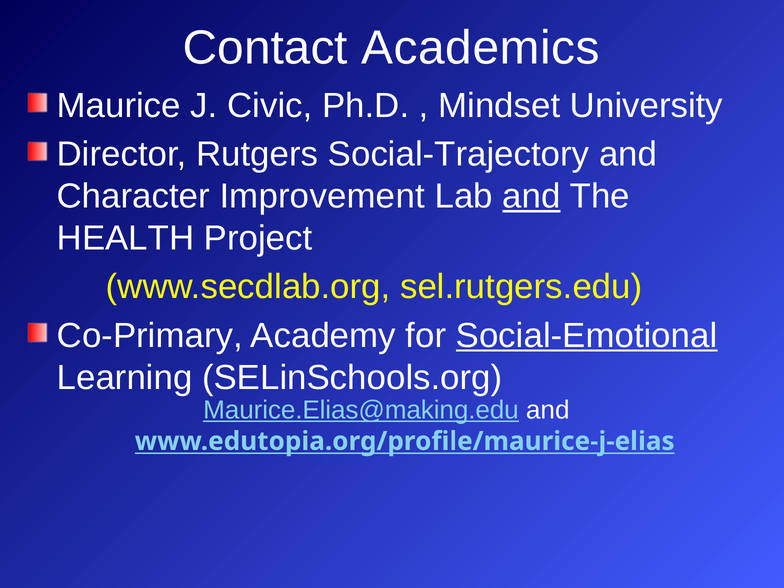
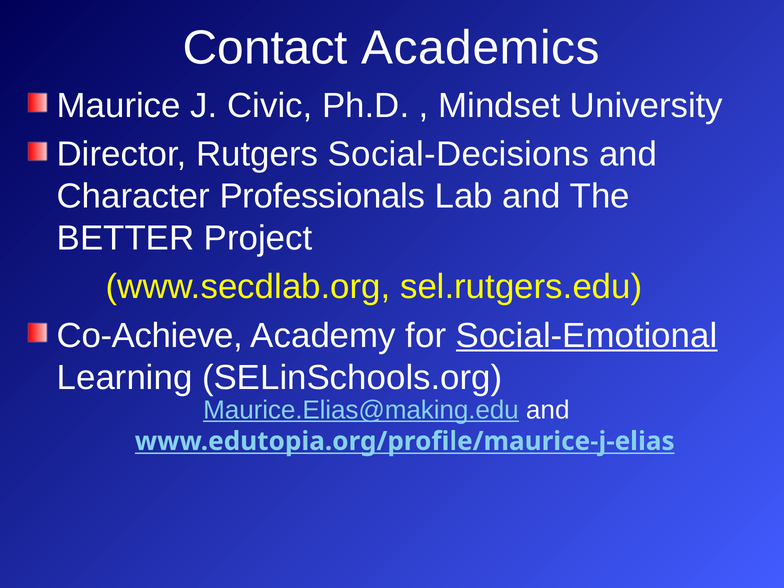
Social-Trajectory: Social-Trajectory -> Social-Decisions
Improvement: Improvement -> Professionals
and at (532, 196) underline: present -> none
HEALTH: HEALTH -> BETTER
Co-Primary: Co-Primary -> Co-Achieve
